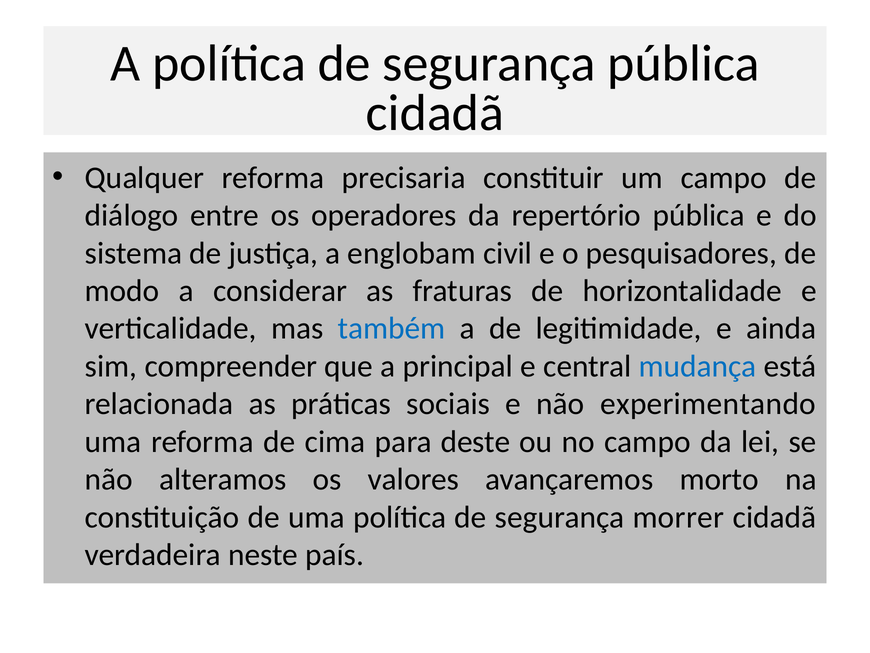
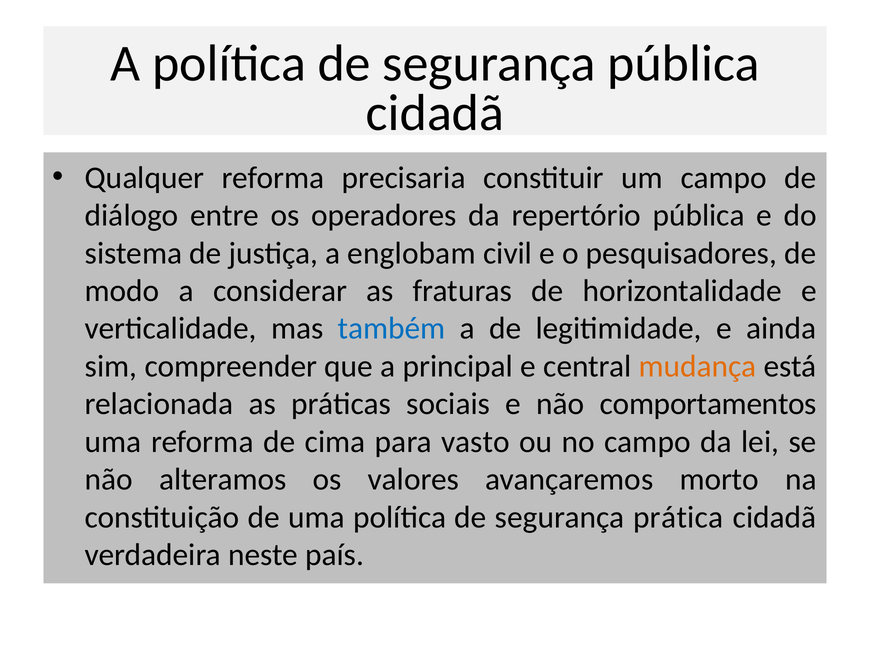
mudança colour: blue -> orange
experimentando: experimentando -> comportamentos
deste: deste -> vasto
morrer: morrer -> prática
